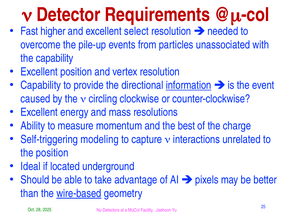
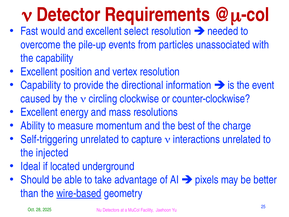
higher: higher -> would
information underline: present -> none
Self-triggering modeling: modeling -> unrelated
the position: position -> injected
